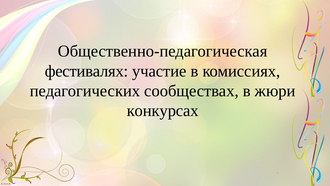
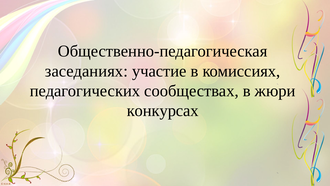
фестивалях: фестивалях -> заседаниях
